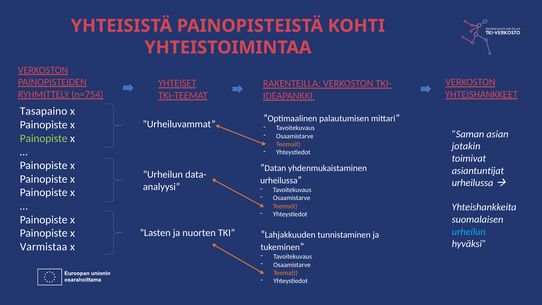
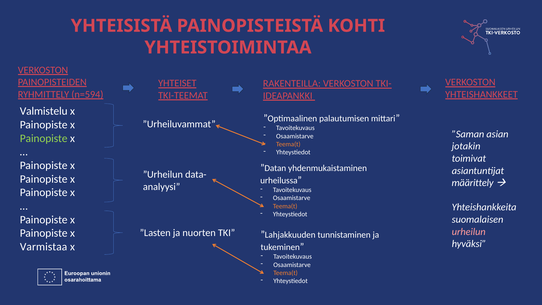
n=754: n=754 -> n=594
Tasapaino: Tasapaino -> Valmistelu
urheilussa at (473, 183): urheilussa -> määrittely
urheilun colour: light blue -> pink
